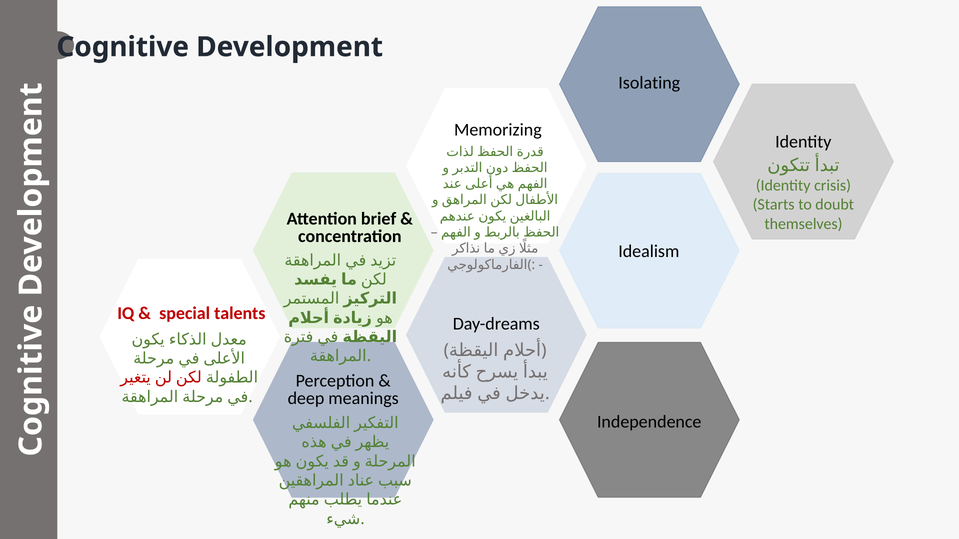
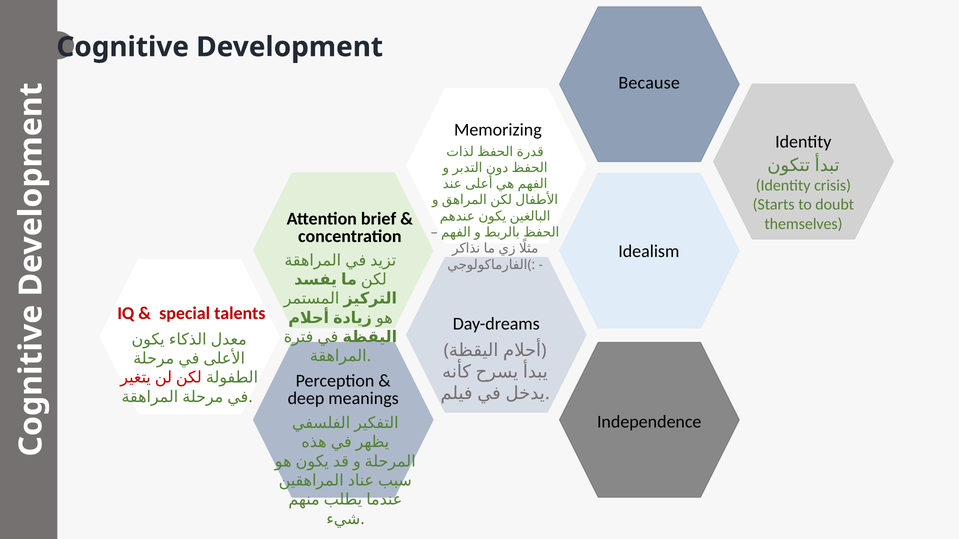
Isolating: Isolating -> Because
